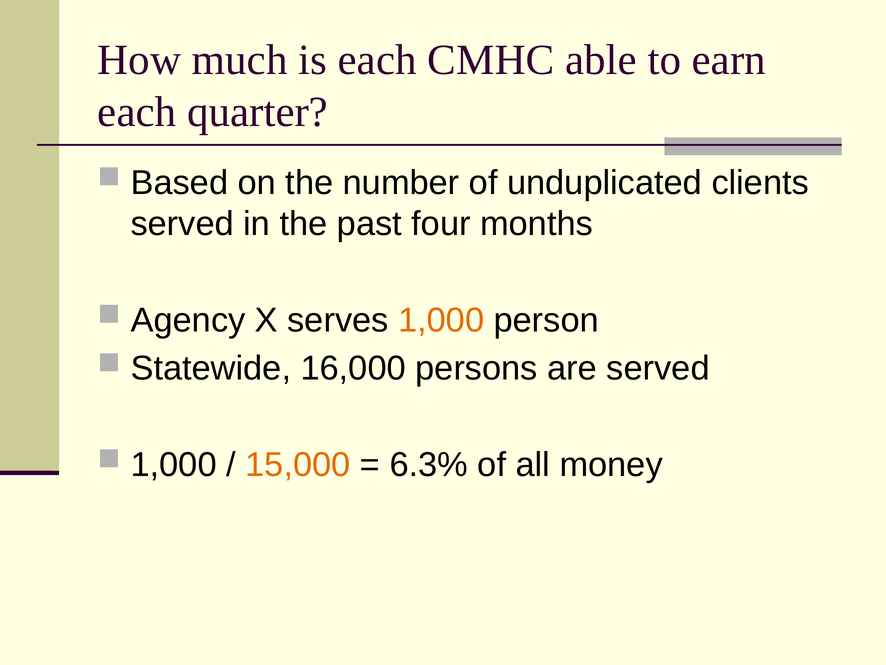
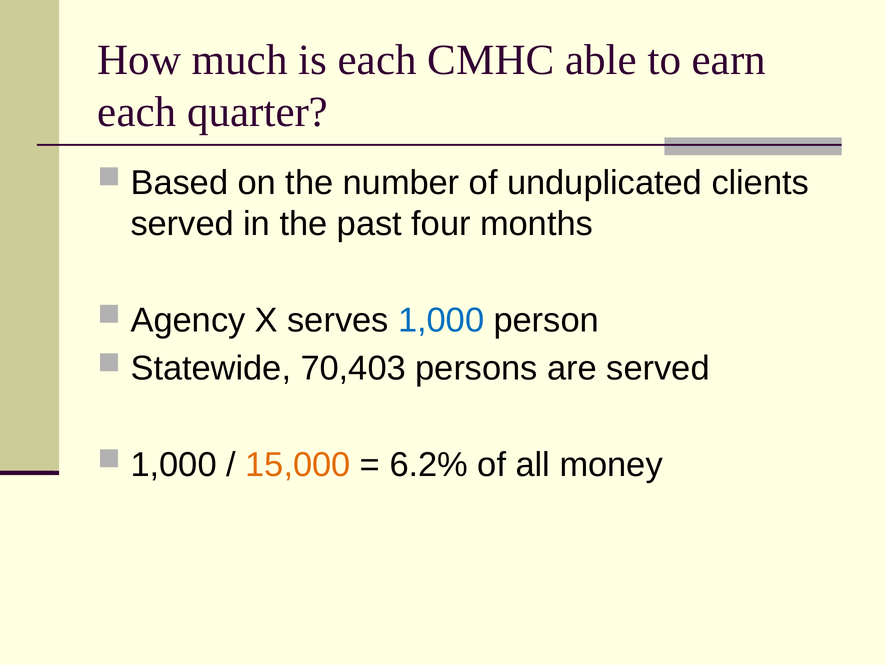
1,000 at (441, 320) colour: orange -> blue
16,000: 16,000 -> 70,403
6.3%: 6.3% -> 6.2%
